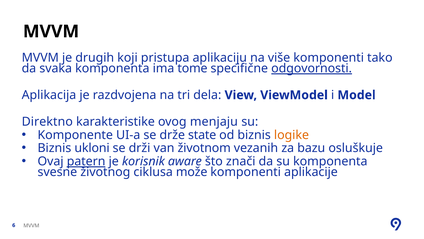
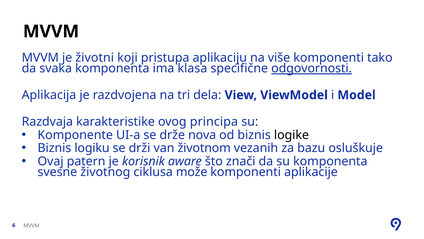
drugih: drugih -> životni
tome: tome -> klasa
Direktno: Direktno -> Razdvaja
menjaju: menjaju -> principa
state: state -> nova
logike colour: orange -> black
ukloni: ukloni -> logiku
patern underline: present -> none
